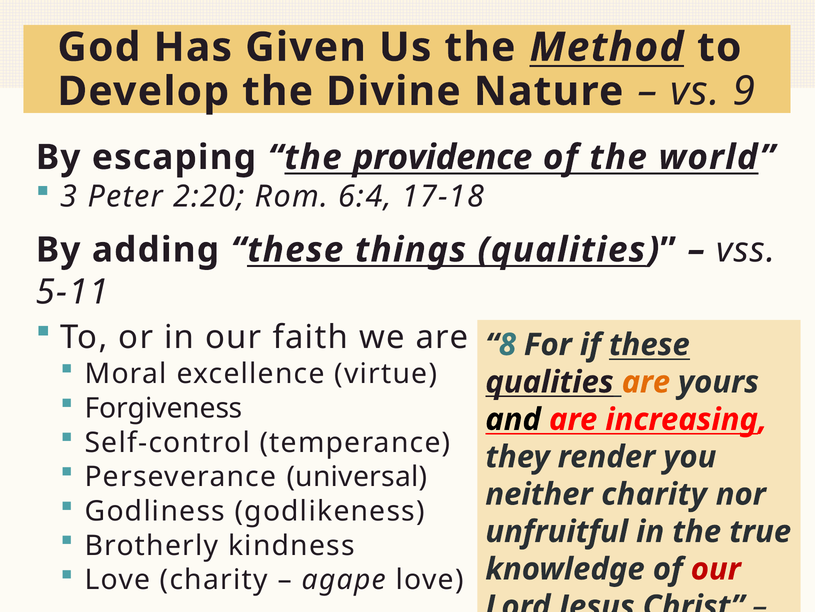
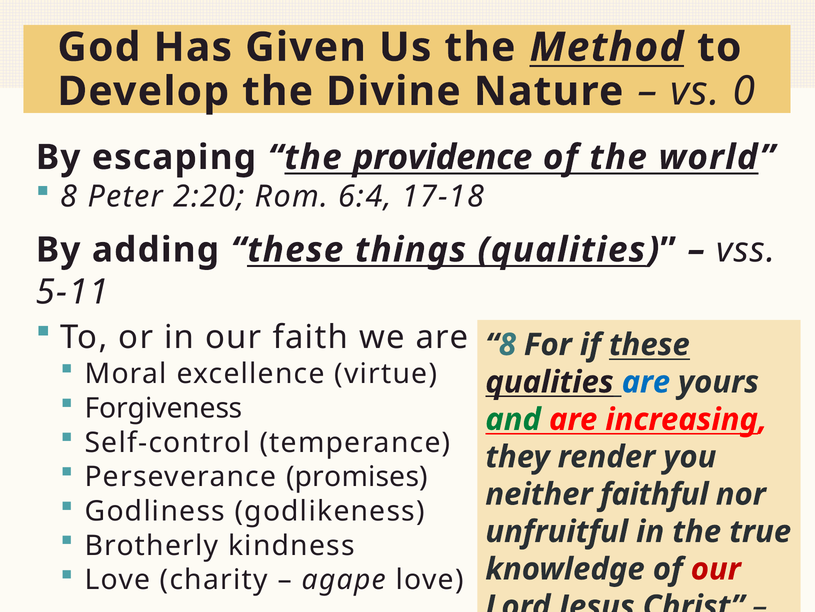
9: 9 -> 0
3 at (69, 196): 3 -> 8
are at (646, 382) colour: orange -> blue
and colour: black -> green
universal: universal -> promises
neither charity: charity -> faithful
